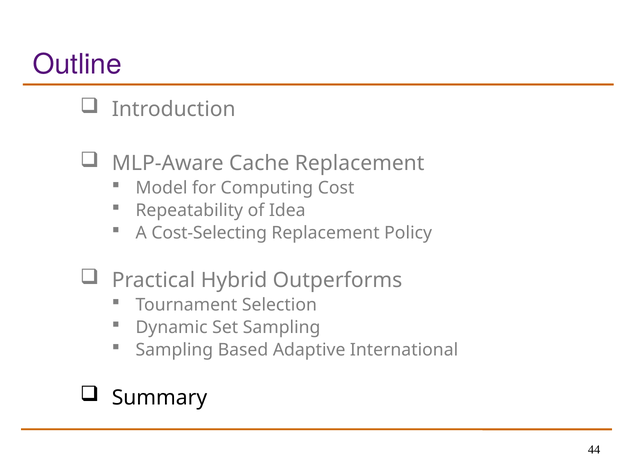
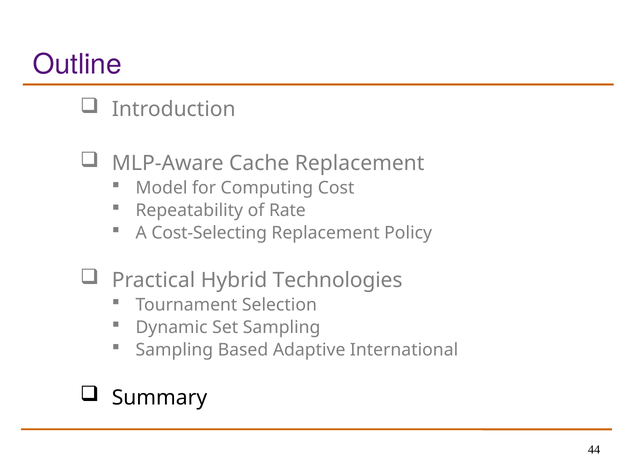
Idea: Idea -> Rate
Outperforms: Outperforms -> Technologies
